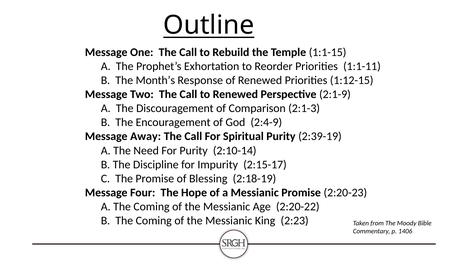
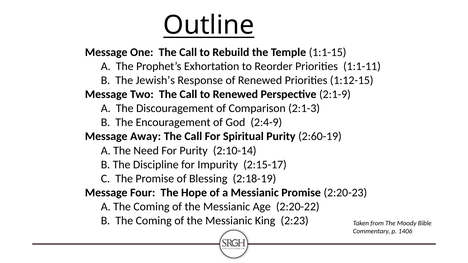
Month’s: Month’s -> Jewish’s
2:39-19: 2:39-19 -> 2:60-19
